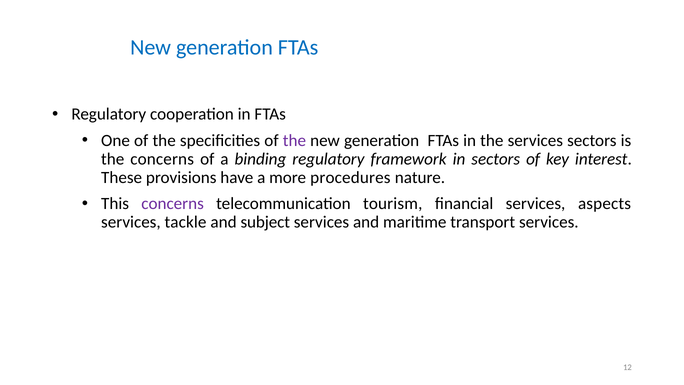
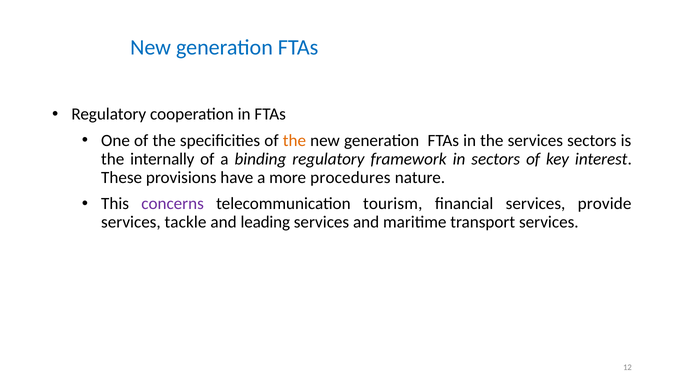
the at (294, 140) colour: purple -> orange
the concerns: concerns -> internally
aspects: aspects -> provide
subject: subject -> leading
